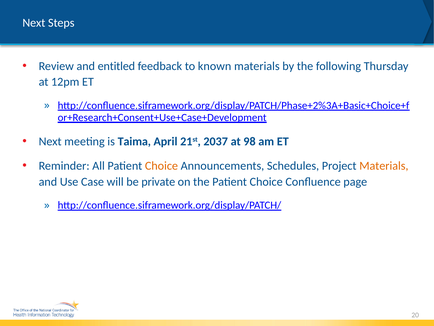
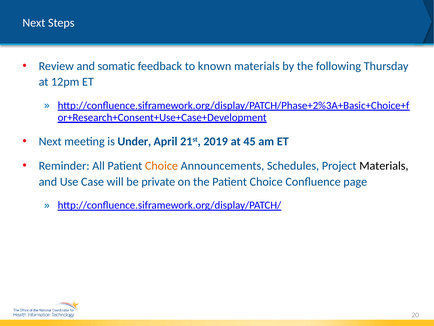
entitled: entitled -> somatic
Taima: Taima -> Under
2037: 2037 -> 2019
98: 98 -> 45
Materials at (384, 166) colour: orange -> black
